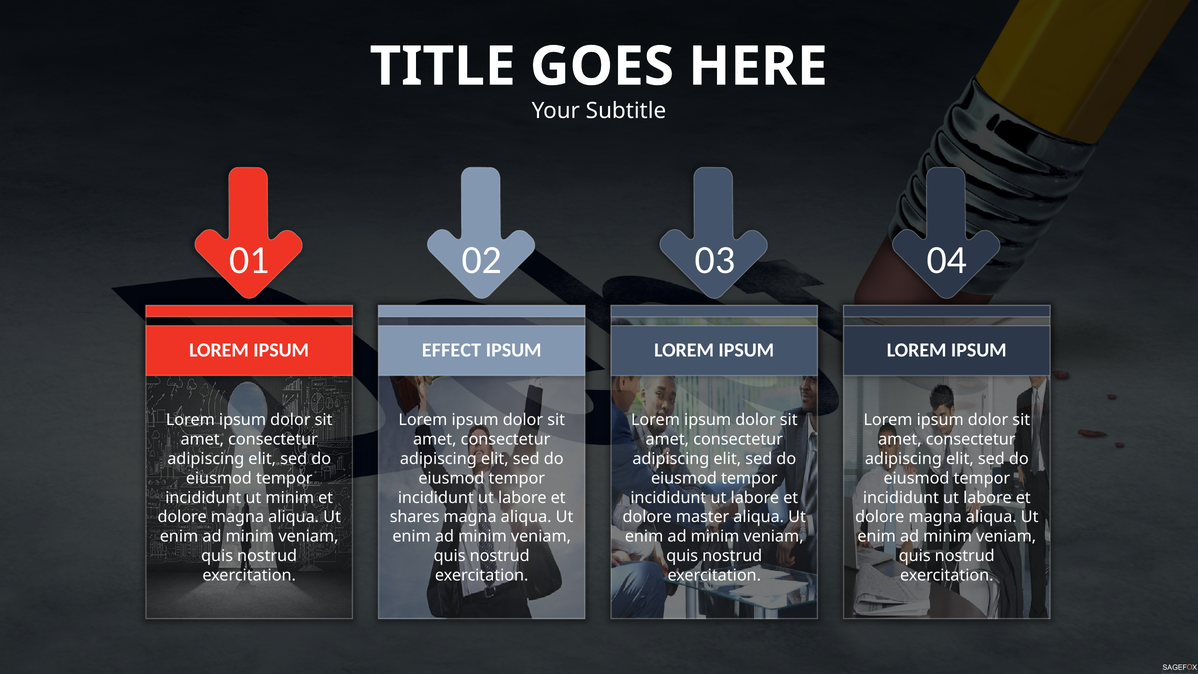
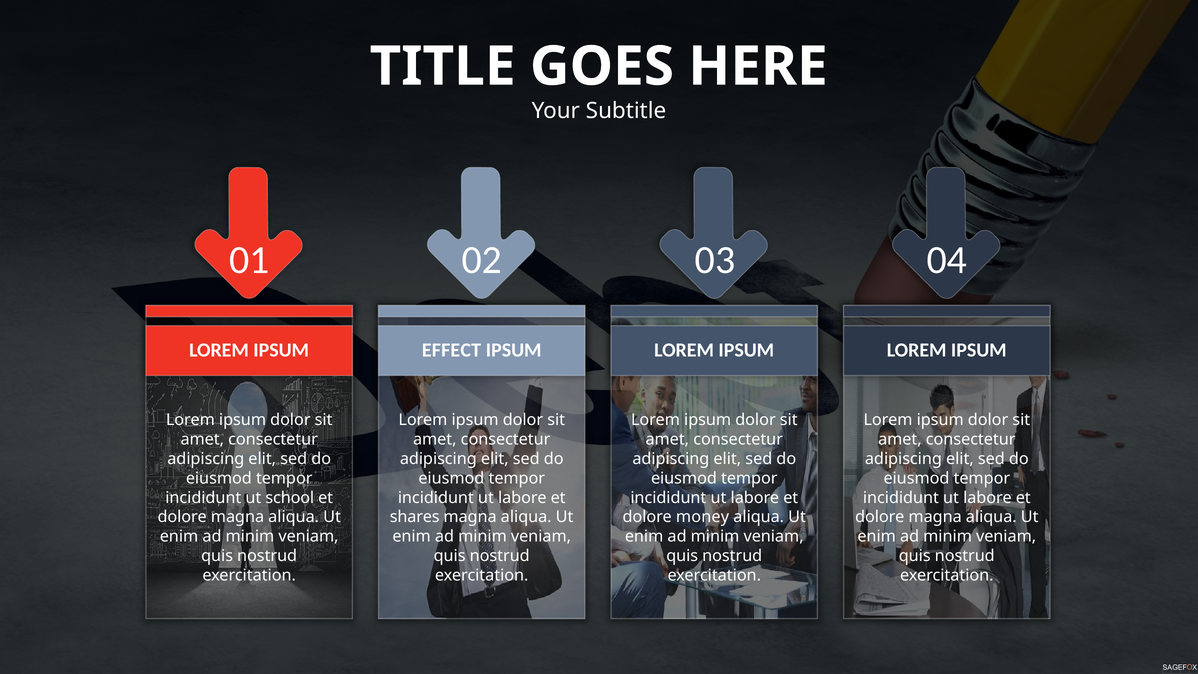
ut minim: minim -> school
master: master -> money
